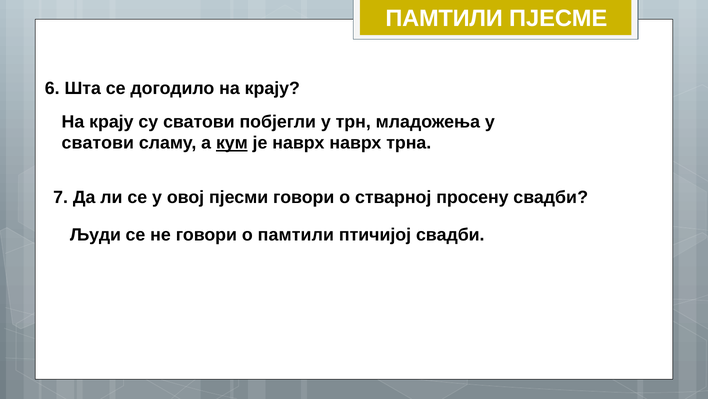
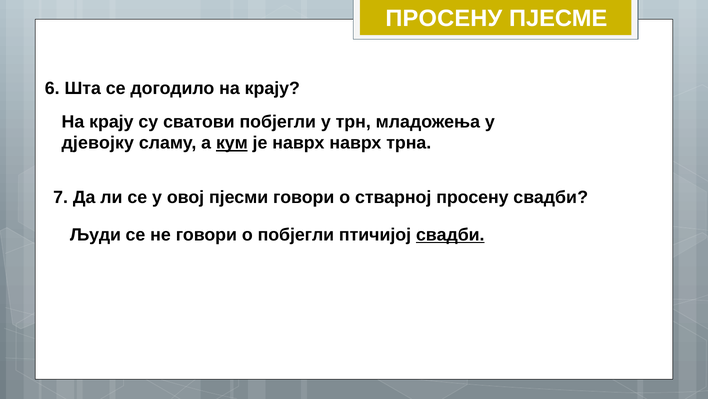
ПАМТИЛИ at (444, 18): ПАМТИЛИ -> ПРОСЕНУ
сватови at (98, 143): сватови -> дјевојку
о памтили: памтили -> побјегли
свадби at (450, 235) underline: none -> present
